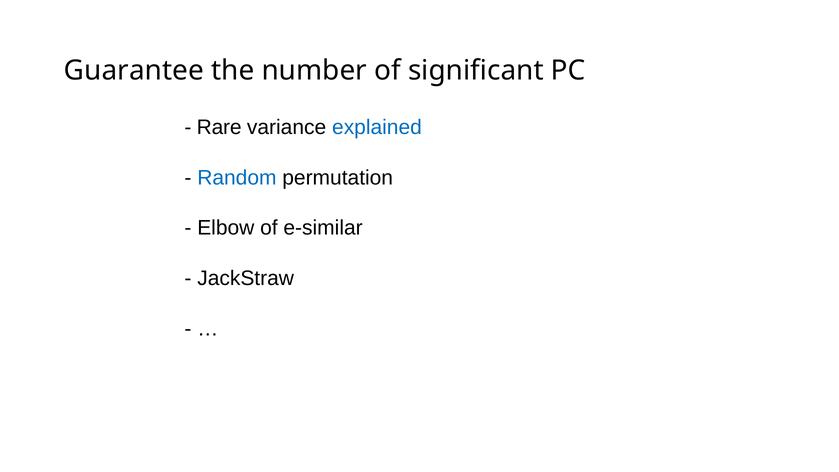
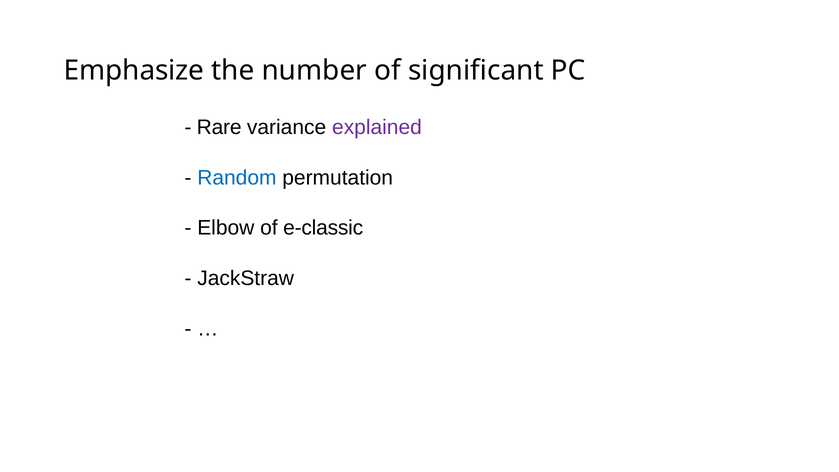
Guarantee: Guarantee -> Emphasize
explained colour: blue -> purple
e-similar: e-similar -> e-classic
